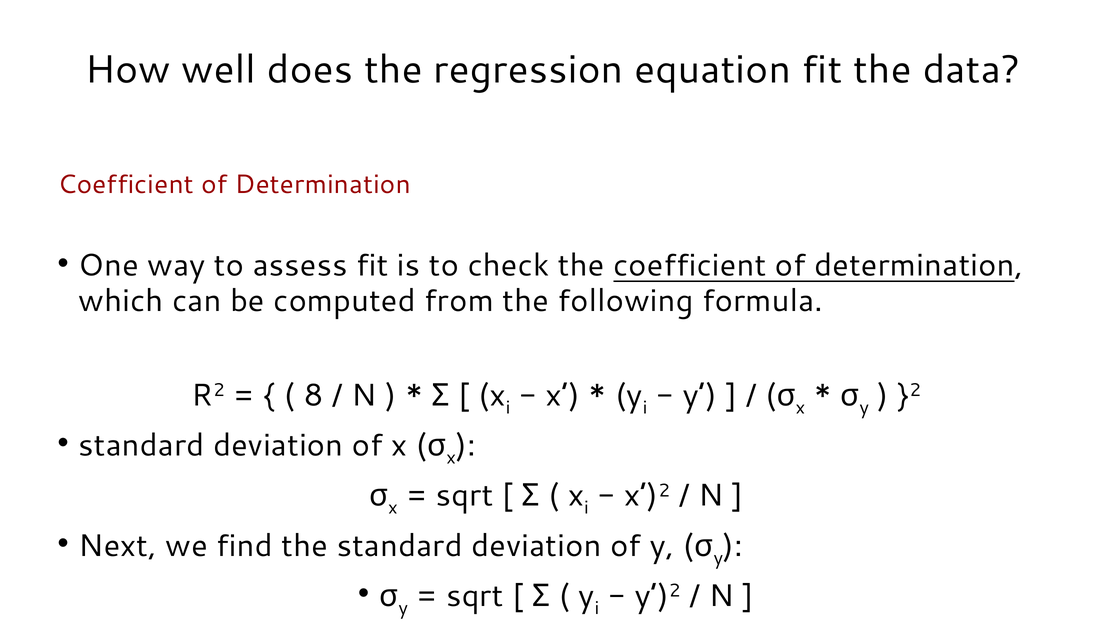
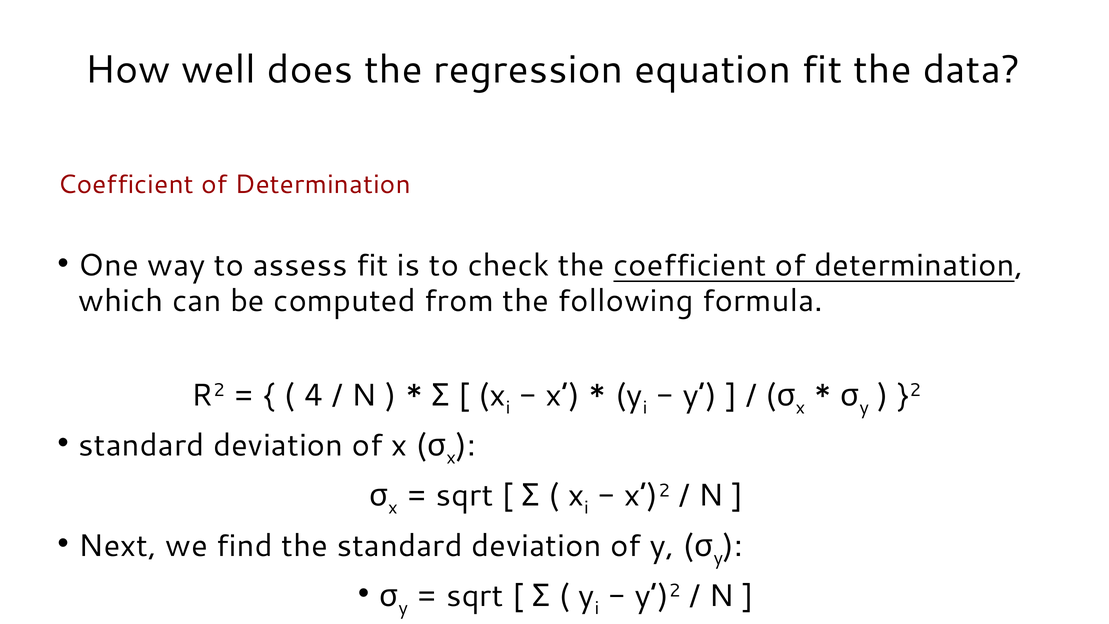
8: 8 -> 4
